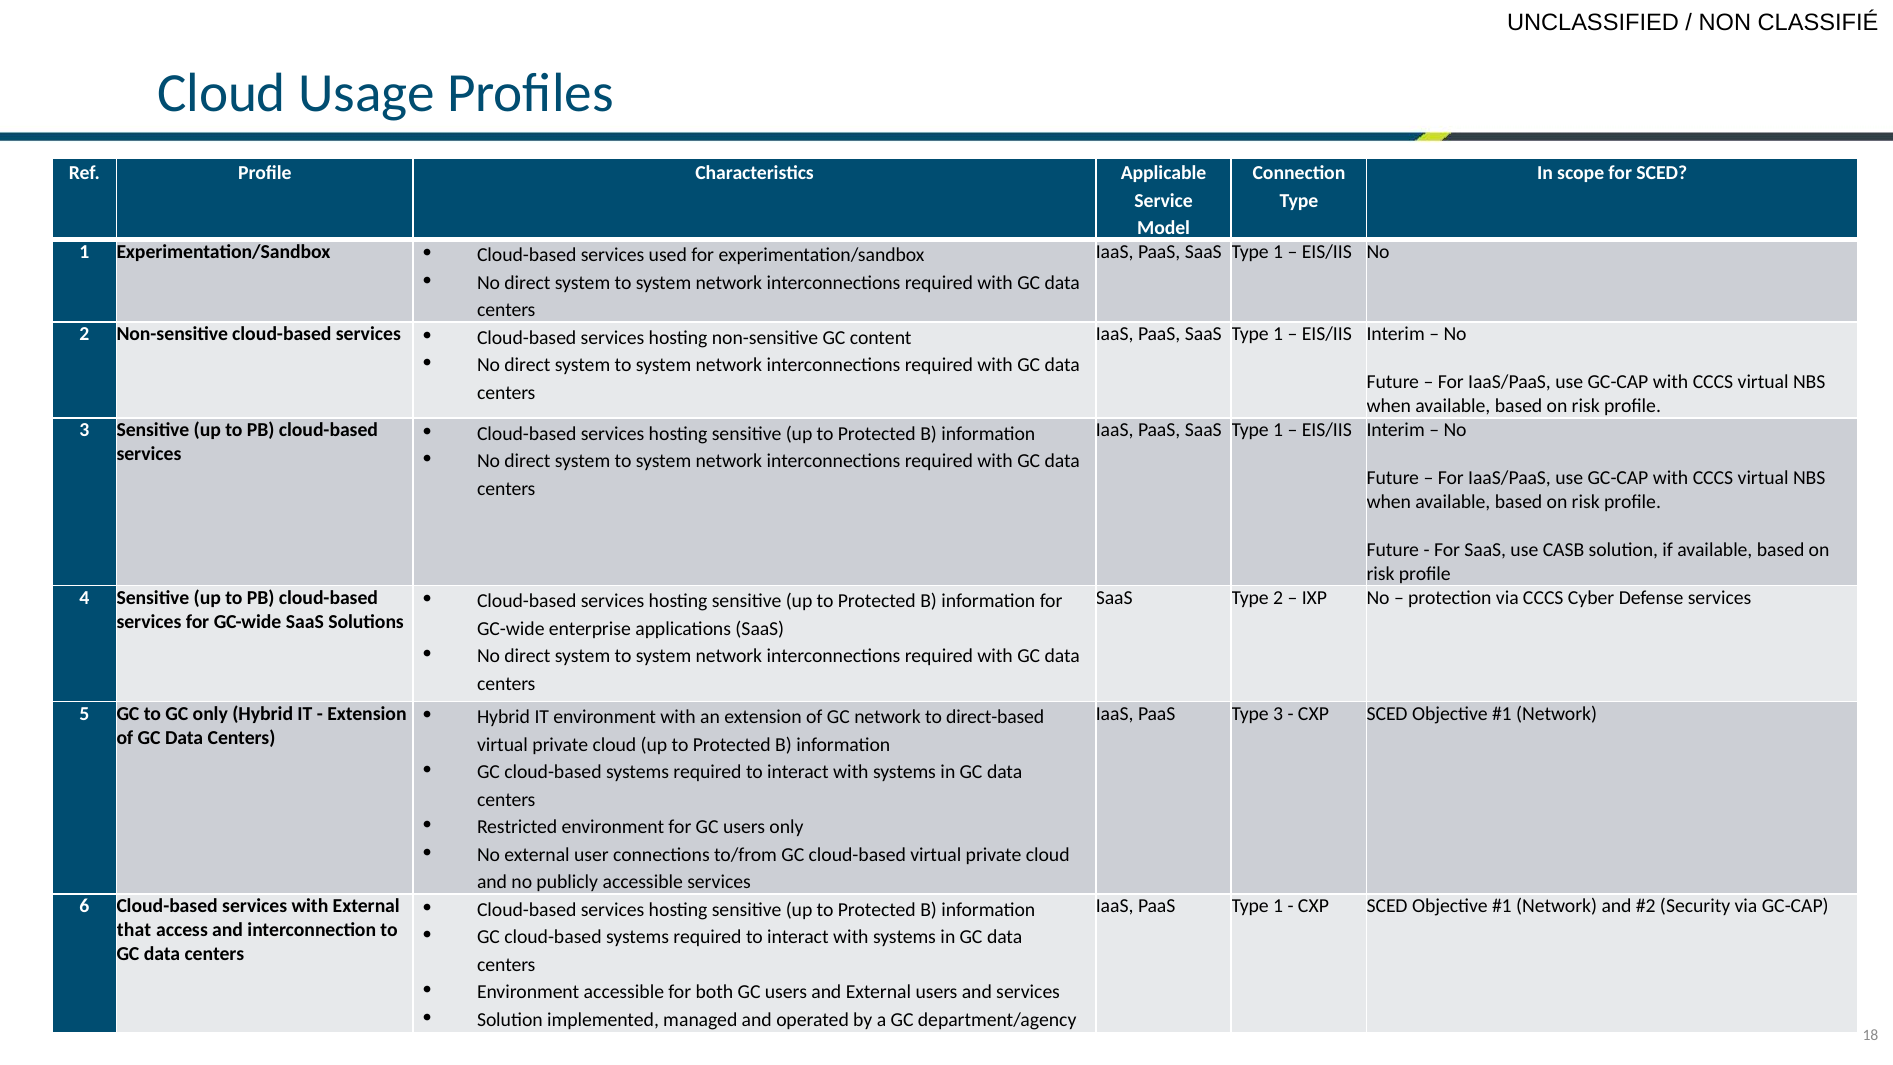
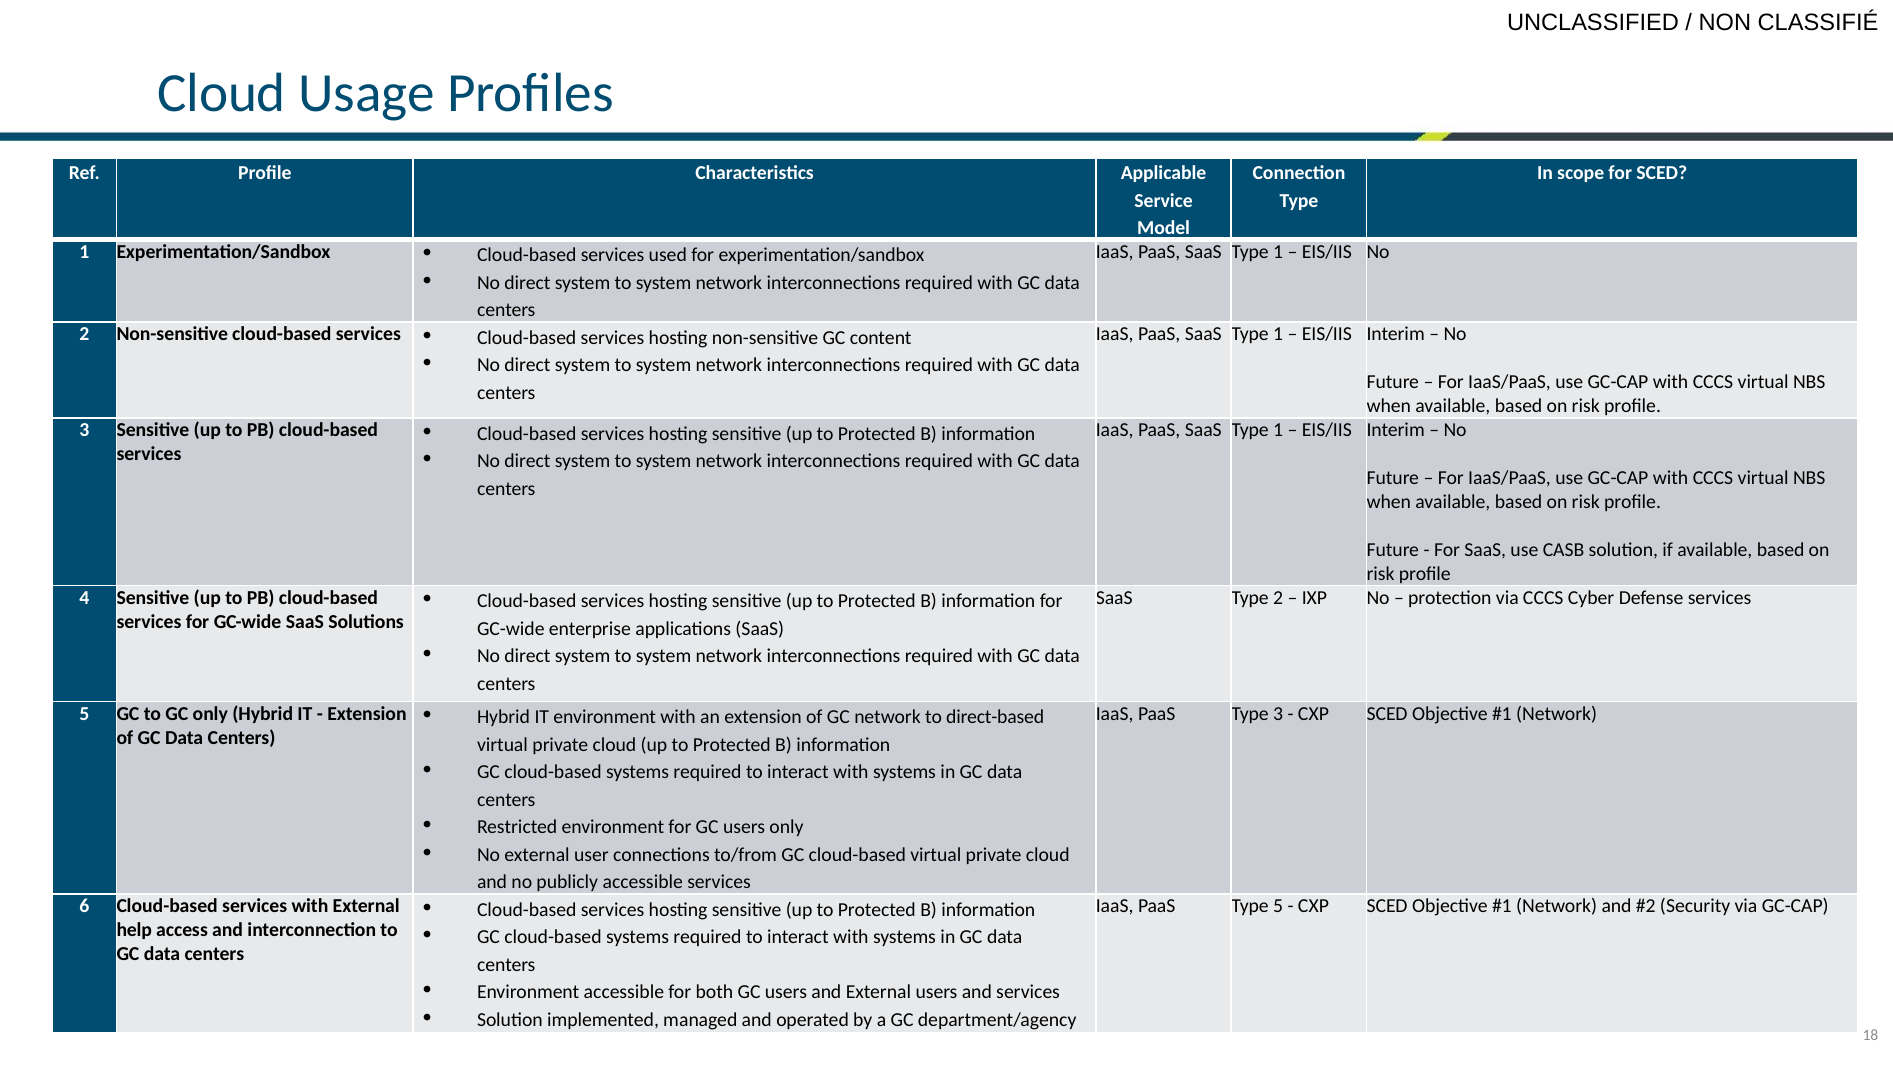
PaaS Type 1: 1 -> 5
that: that -> help
